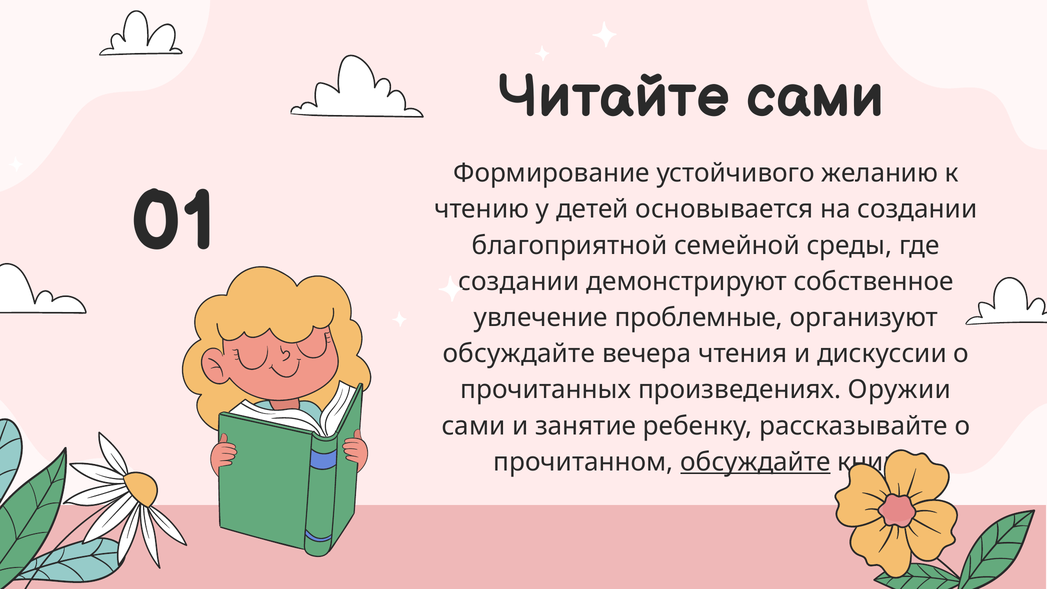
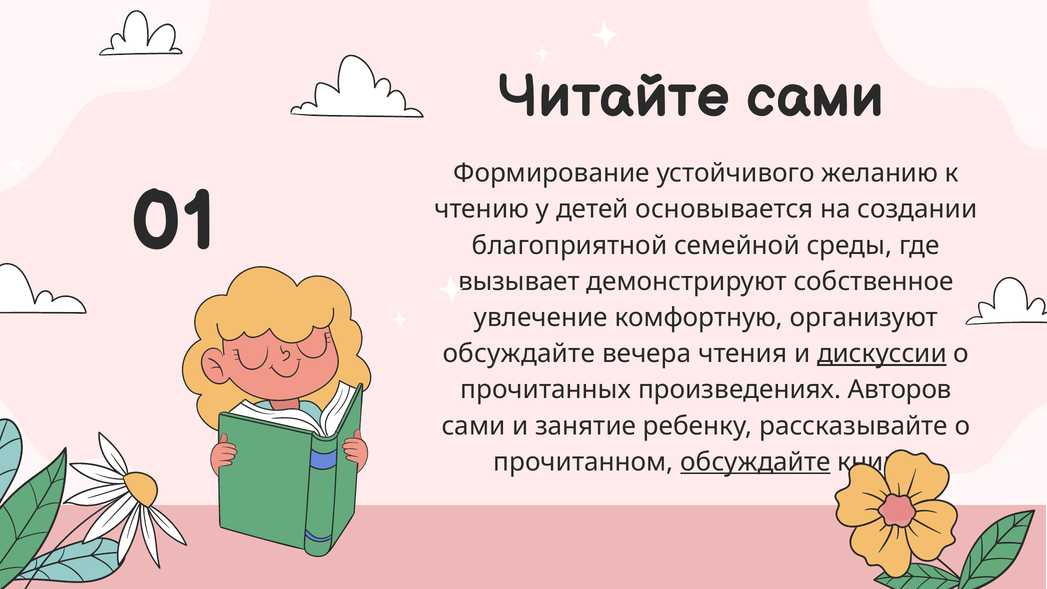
создании at (519, 281): создании -> вызывает
проблемные: проблемные -> комфортную
дискуссии underline: none -> present
Оружии: Оружии -> Авторов
